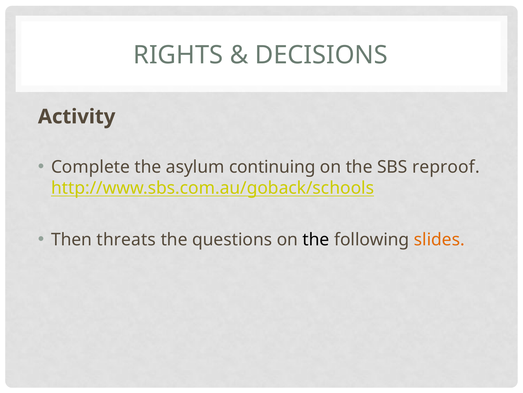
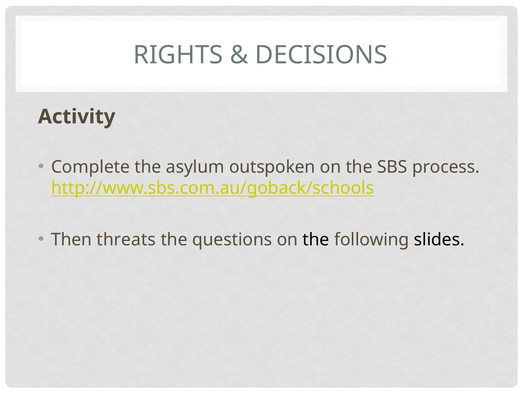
continuing: continuing -> outspoken
reproof: reproof -> process
slides colour: orange -> black
